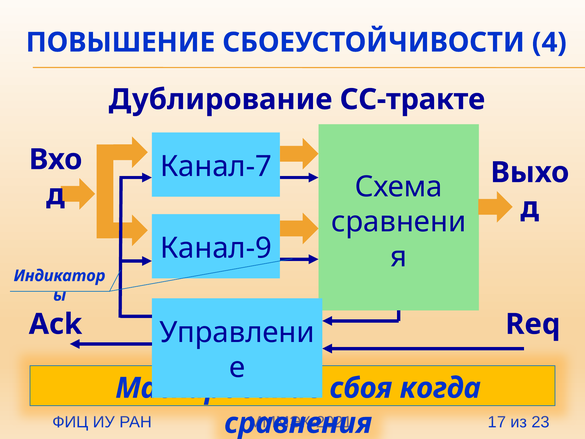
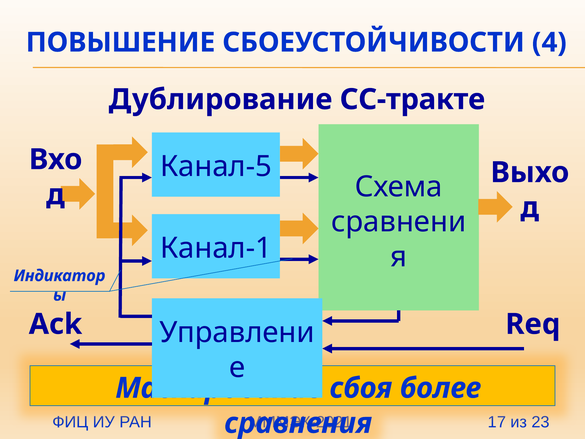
Канал-7: Канал-7 -> Канал-5
Канал-9: Канал-9 -> Канал-1
когда: когда -> более
